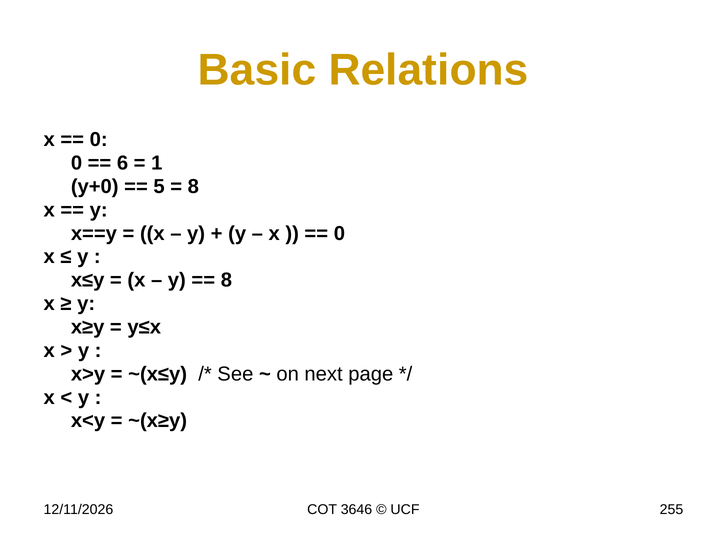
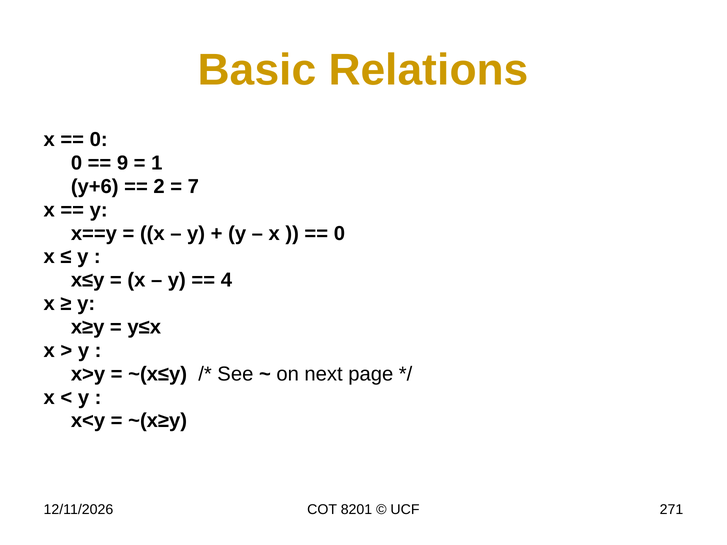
6: 6 -> 9
y+0: y+0 -> y+6
5: 5 -> 2
8 at (193, 187): 8 -> 7
8 at (226, 280): 8 -> 4
3646: 3646 -> 8201
255: 255 -> 271
